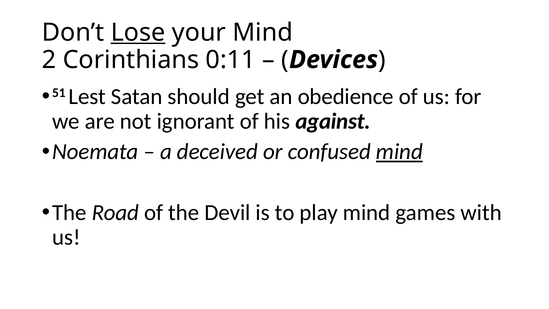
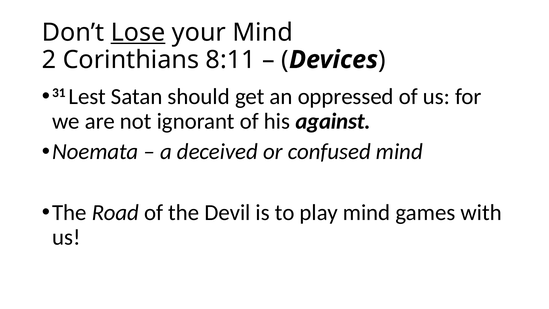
0:11: 0:11 -> 8:11
51: 51 -> 31
obedience: obedience -> oppressed
mind at (399, 152) underline: present -> none
